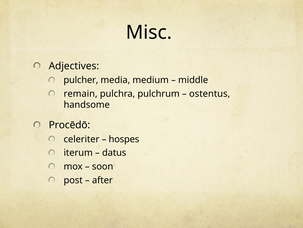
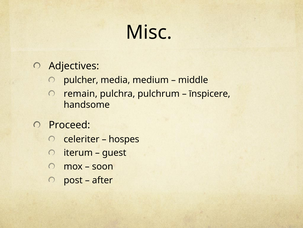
ostentus: ostentus -> īnspicere
Procēdō: Procēdō -> Proceed
datus: datus -> guest
